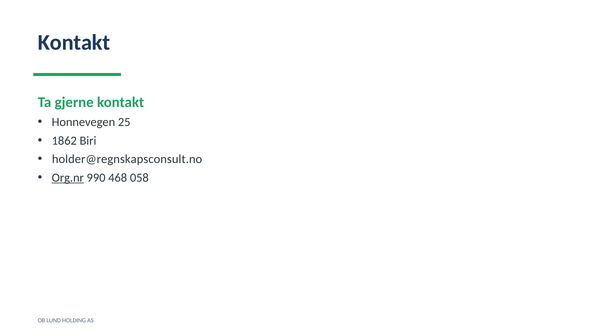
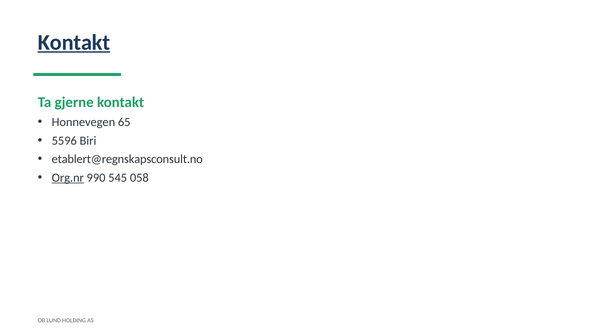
Kontakt at (74, 42) underline: none -> present
25: 25 -> 65
1862: 1862 -> 5596
holder@regnskapsconsult.no: holder@regnskapsconsult.no -> etablert@regnskapsconsult.no
468: 468 -> 545
